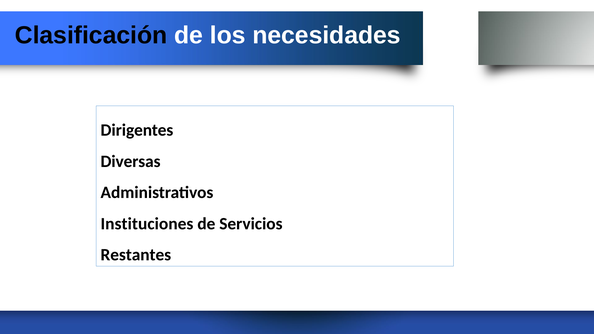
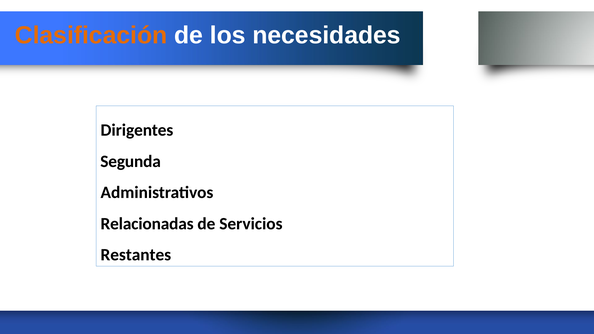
Clasificación colour: black -> orange
Diversas: Diversas -> Segunda
Instituciones: Instituciones -> Relacionadas
